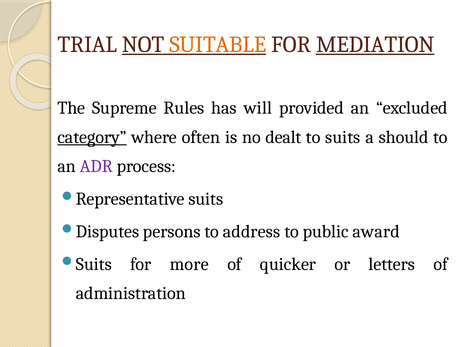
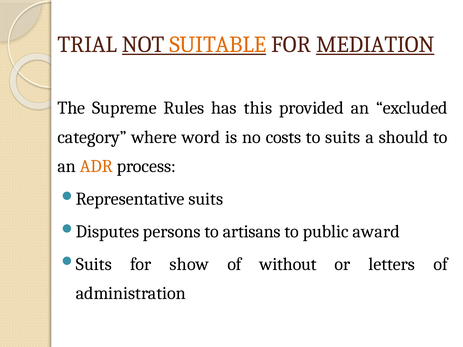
will: will -> this
category underline: present -> none
often: often -> word
dealt: dealt -> costs
ADR colour: purple -> orange
address: address -> artisans
more: more -> show
quicker: quicker -> without
